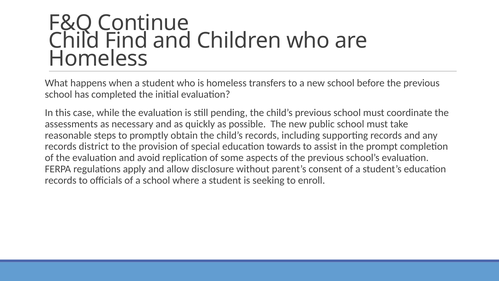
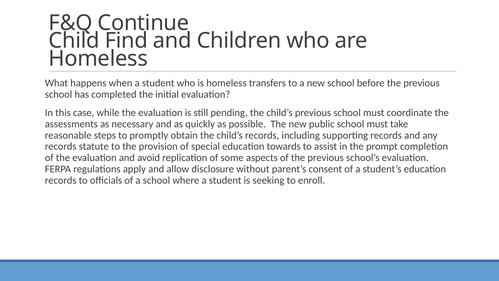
district: district -> statute
